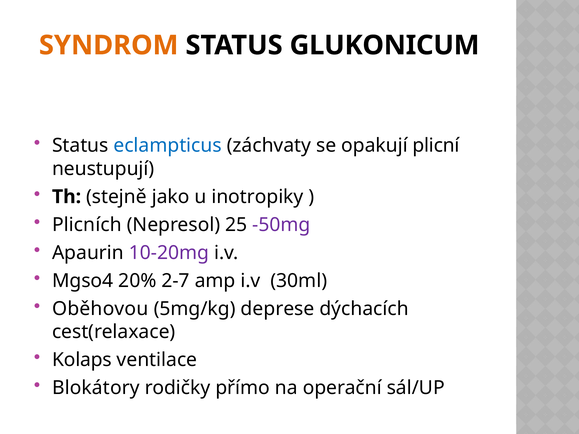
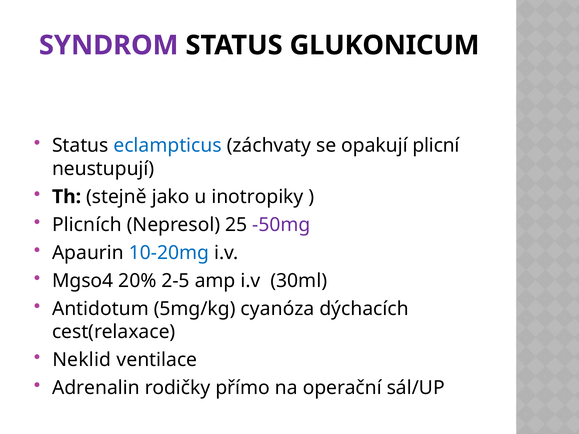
SYNDROM colour: orange -> purple
10-20mg colour: purple -> blue
2-7: 2-7 -> 2-5
Oběhovou: Oběhovou -> Antidotum
deprese: deprese -> cyanóza
Kolaps: Kolaps -> Neklid
Blokátory: Blokátory -> Adrenalin
